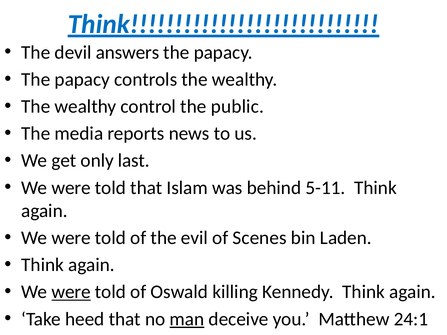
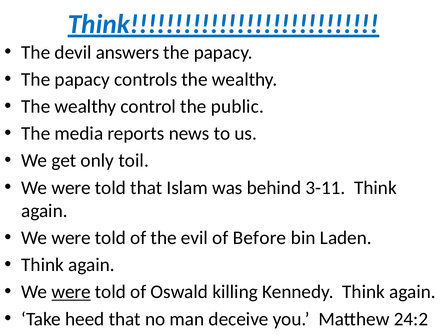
last: last -> toil
5-11: 5-11 -> 3-11
Scenes: Scenes -> Before
man underline: present -> none
24:1: 24:1 -> 24:2
